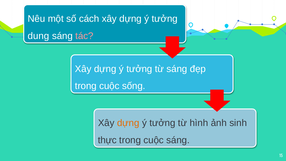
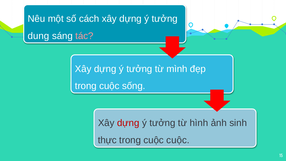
từ sáng: sáng -> mình
dựng at (128, 123) colour: orange -> red
cuộc sáng: sáng -> cuộc
